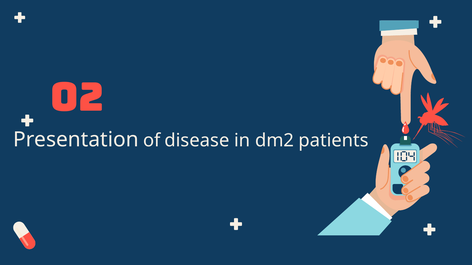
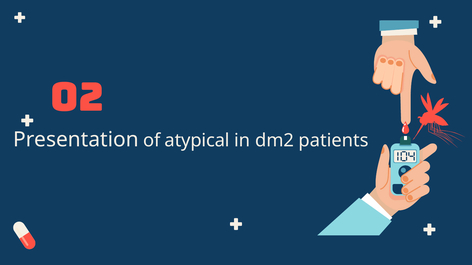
disease: disease -> atypical
